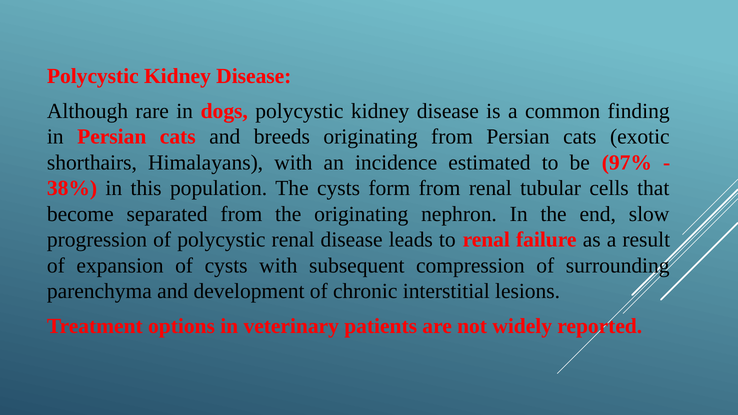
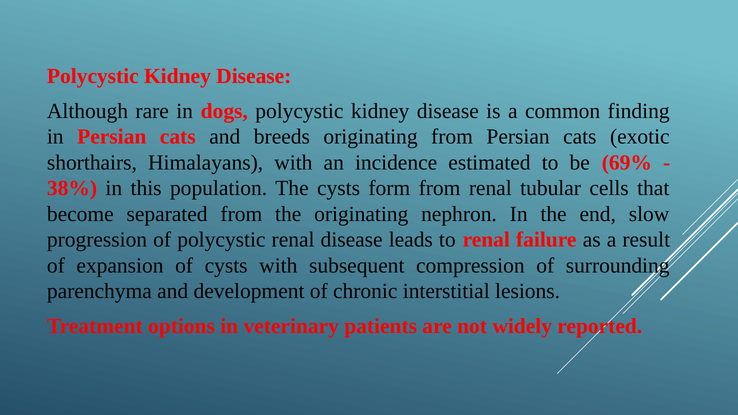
97%: 97% -> 69%
